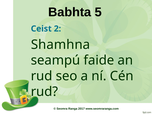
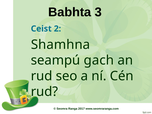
5: 5 -> 3
faide: faide -> gach
